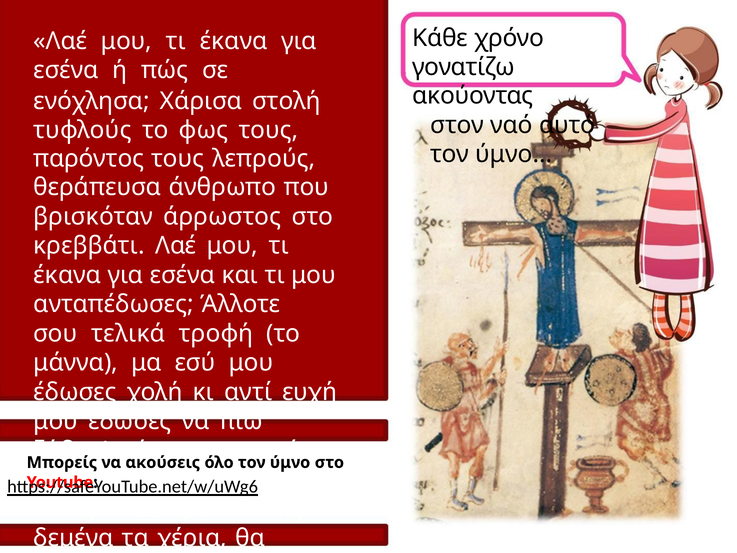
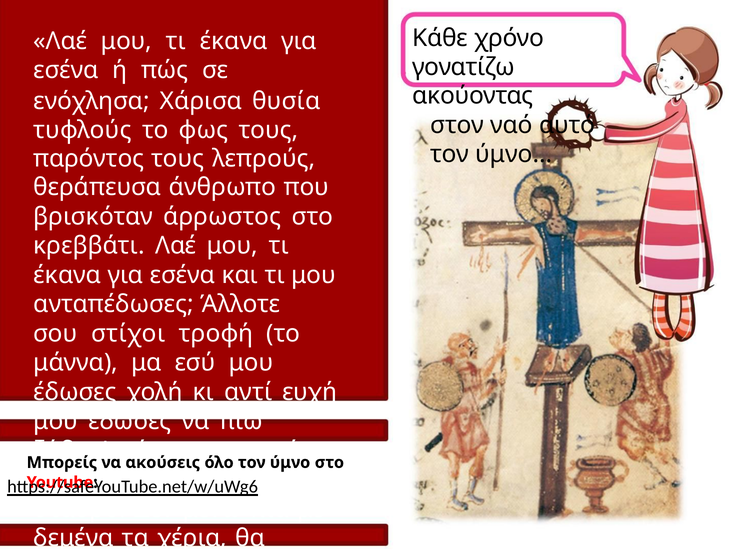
στολή: στολή -> θυσία
τελικά: τελικά -> στίχοι
